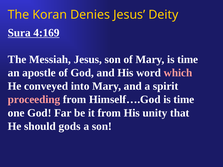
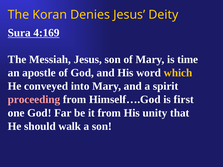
which colour: pink -> yellow
Himself….God is time: time -> first
gods: gods -> walk
